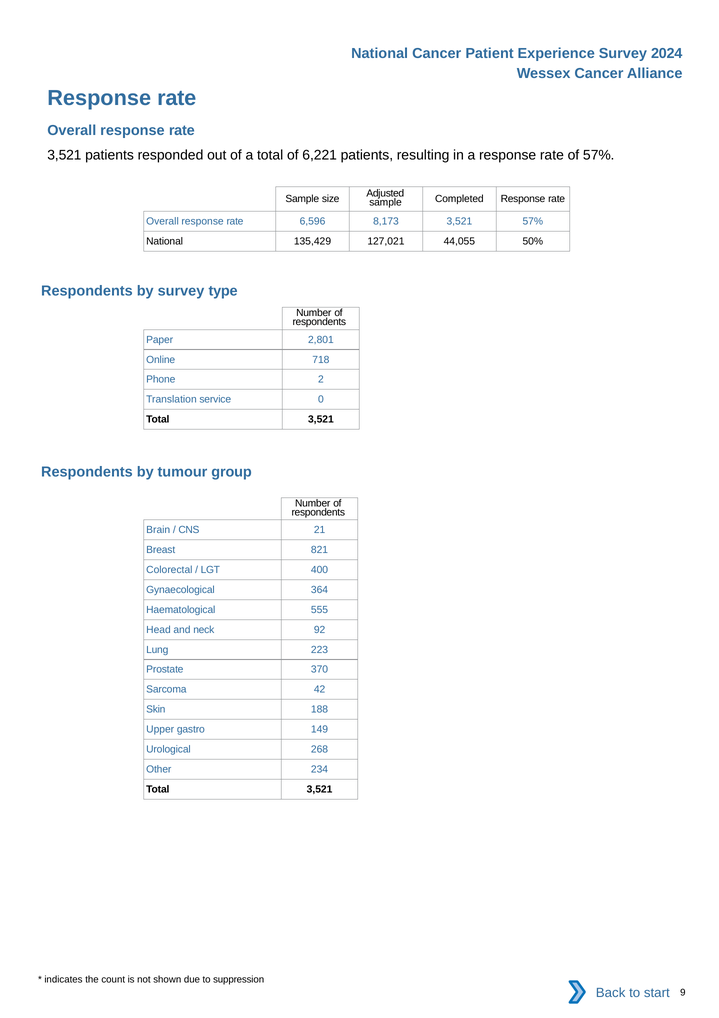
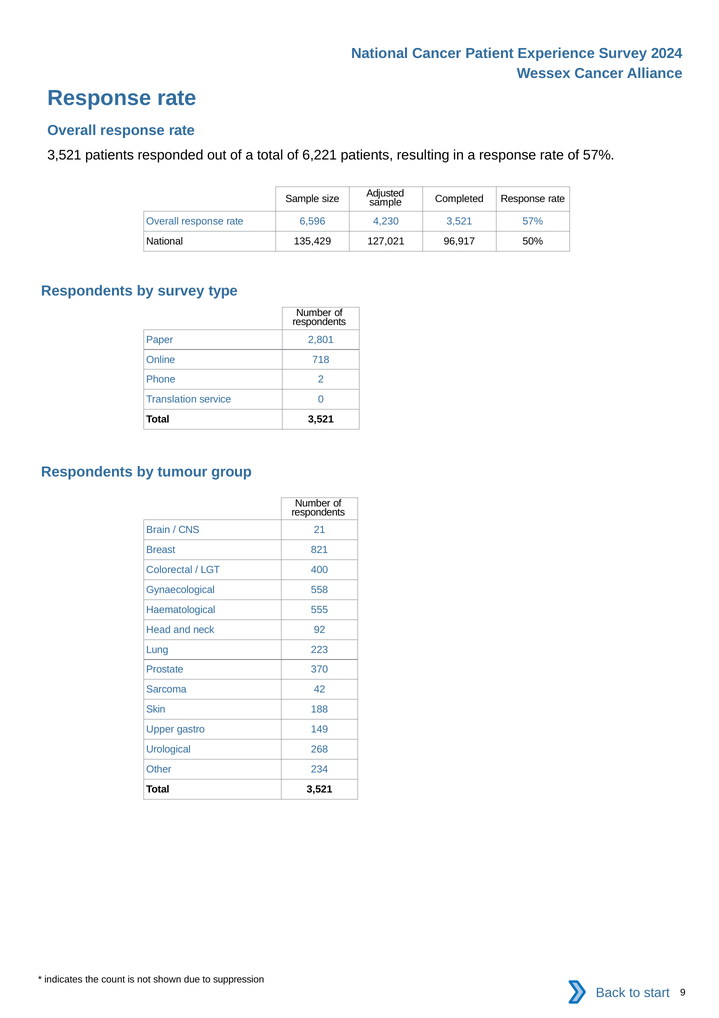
8,173: 8,173 -> 4,230
44,055: 44,055 -> 96,917
364: 364 -> 558
